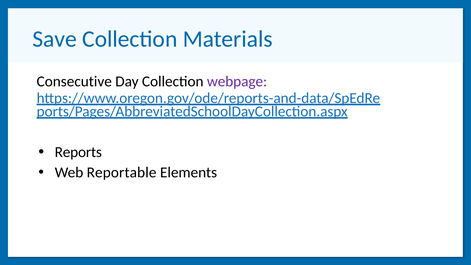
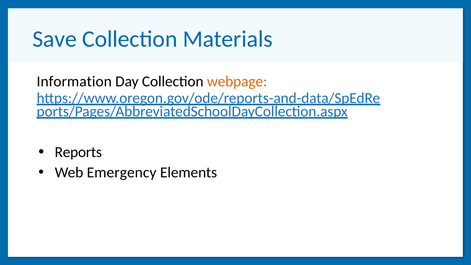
Consecutive: Consecutive -> Information
webpage colour: purple -> orange
Reportable: Reportable -> Emergency
